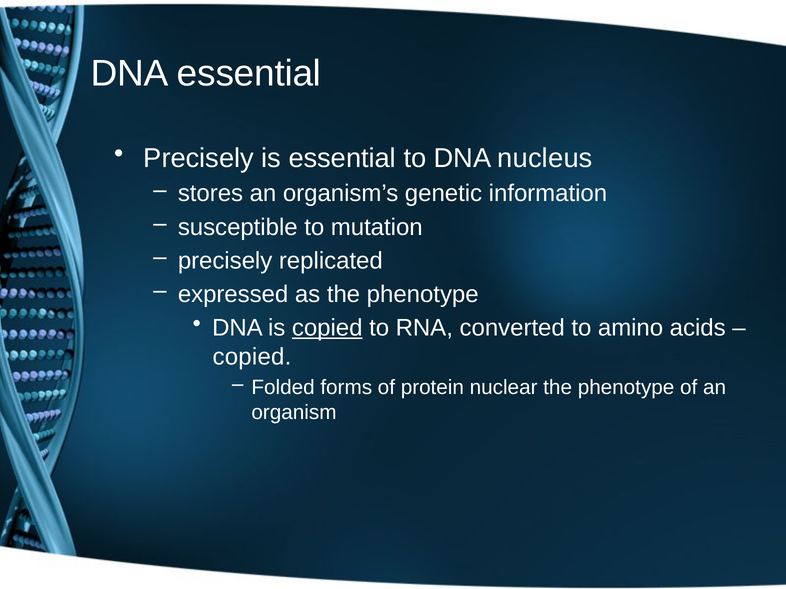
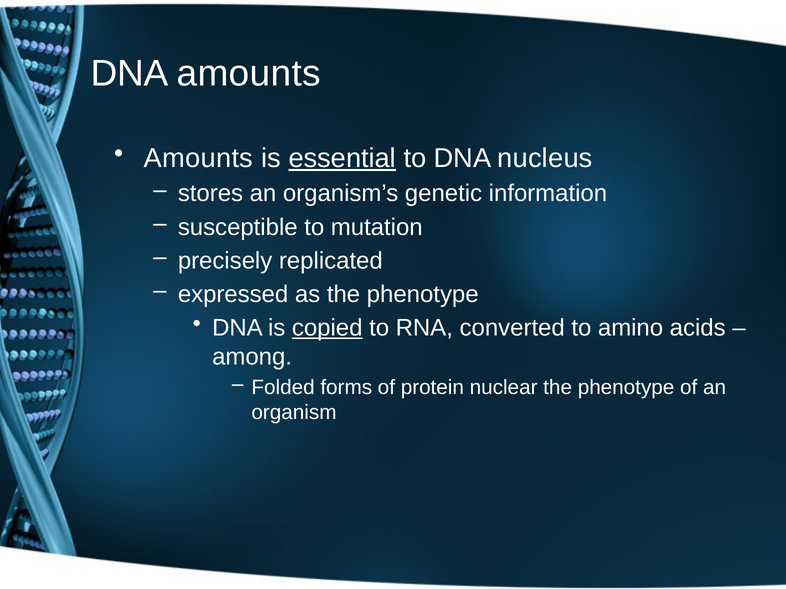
DNA essential: essential -> amounts
Precisely at (199, 158): Precisely -> Amounts
essential at (342, 158) underline: none -> present
copied at (252, 357): copied -> among
